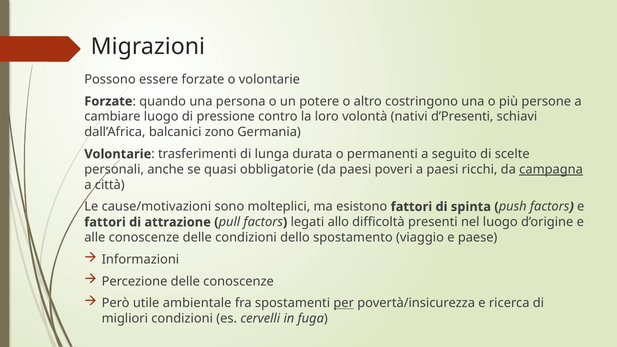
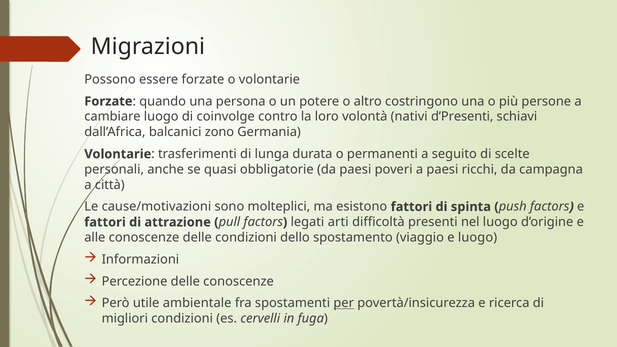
pressione: pressione -> coinvolge
campagna underline: present -> none
allo: allo -> arti
e paese: paese -> luogo
